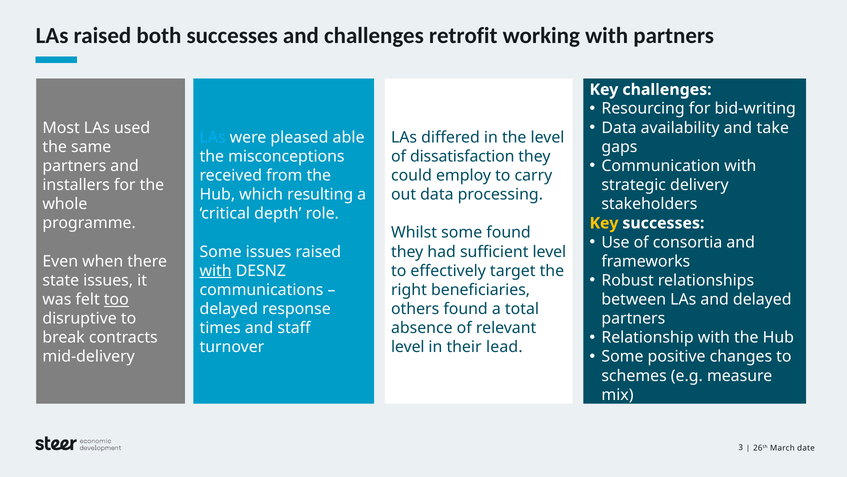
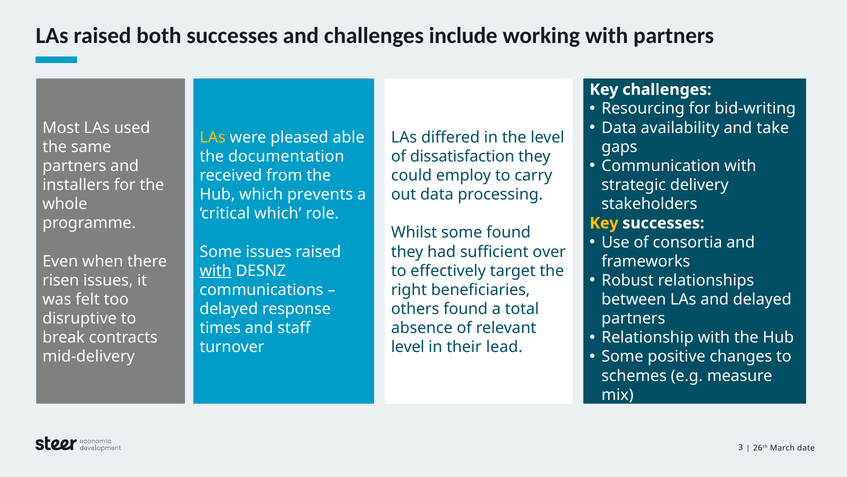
retrofit: retrofit -> include
LAs at (213, 137) colour: light blue -> yellow
misconceptions: misconceptions -> documentation
resulting: resulting -> prevents
critical depth: depth -> which
sufficient level: level -> over
state: state -> risen
too underline: present -> none
